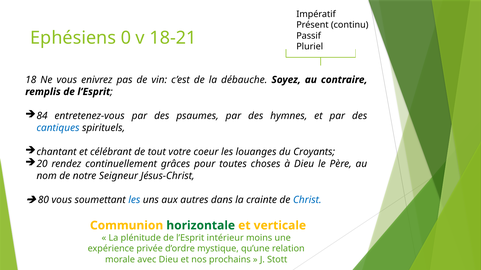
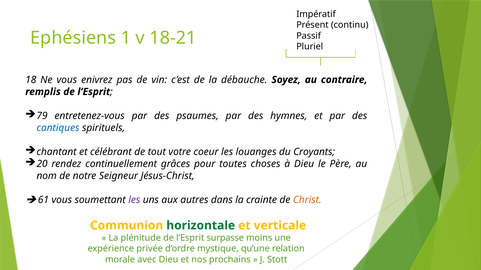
0: 0 -> 1
84: 84 -> 79
80: 80 -> 61
les at (134, 200) colour: blue -> purple
Christ colour: blue -> orange
intérieur: intérieur -> surpasse
